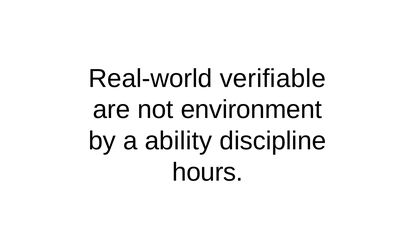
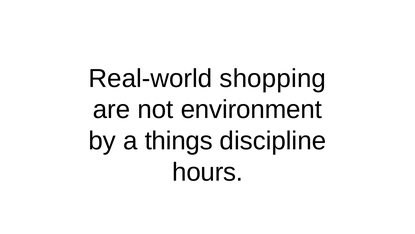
verifiable: verifiable -> shopping
ability: ability -> things
